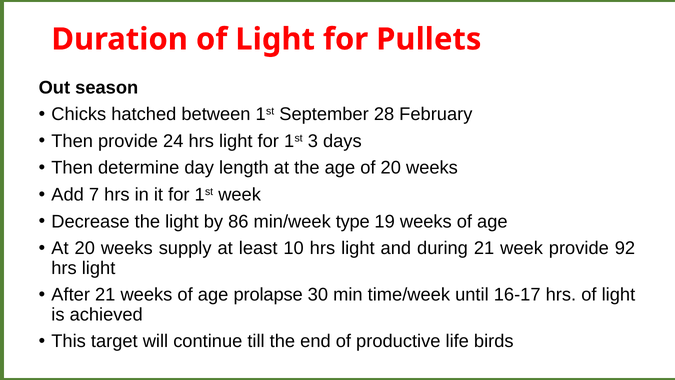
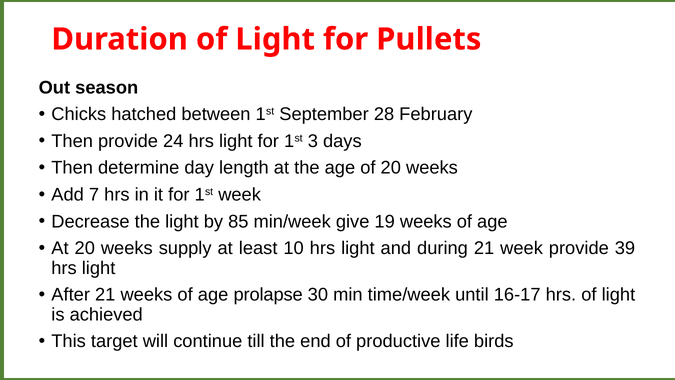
86: 86 -> 85
type: type -> give
92: 92 -> 39
